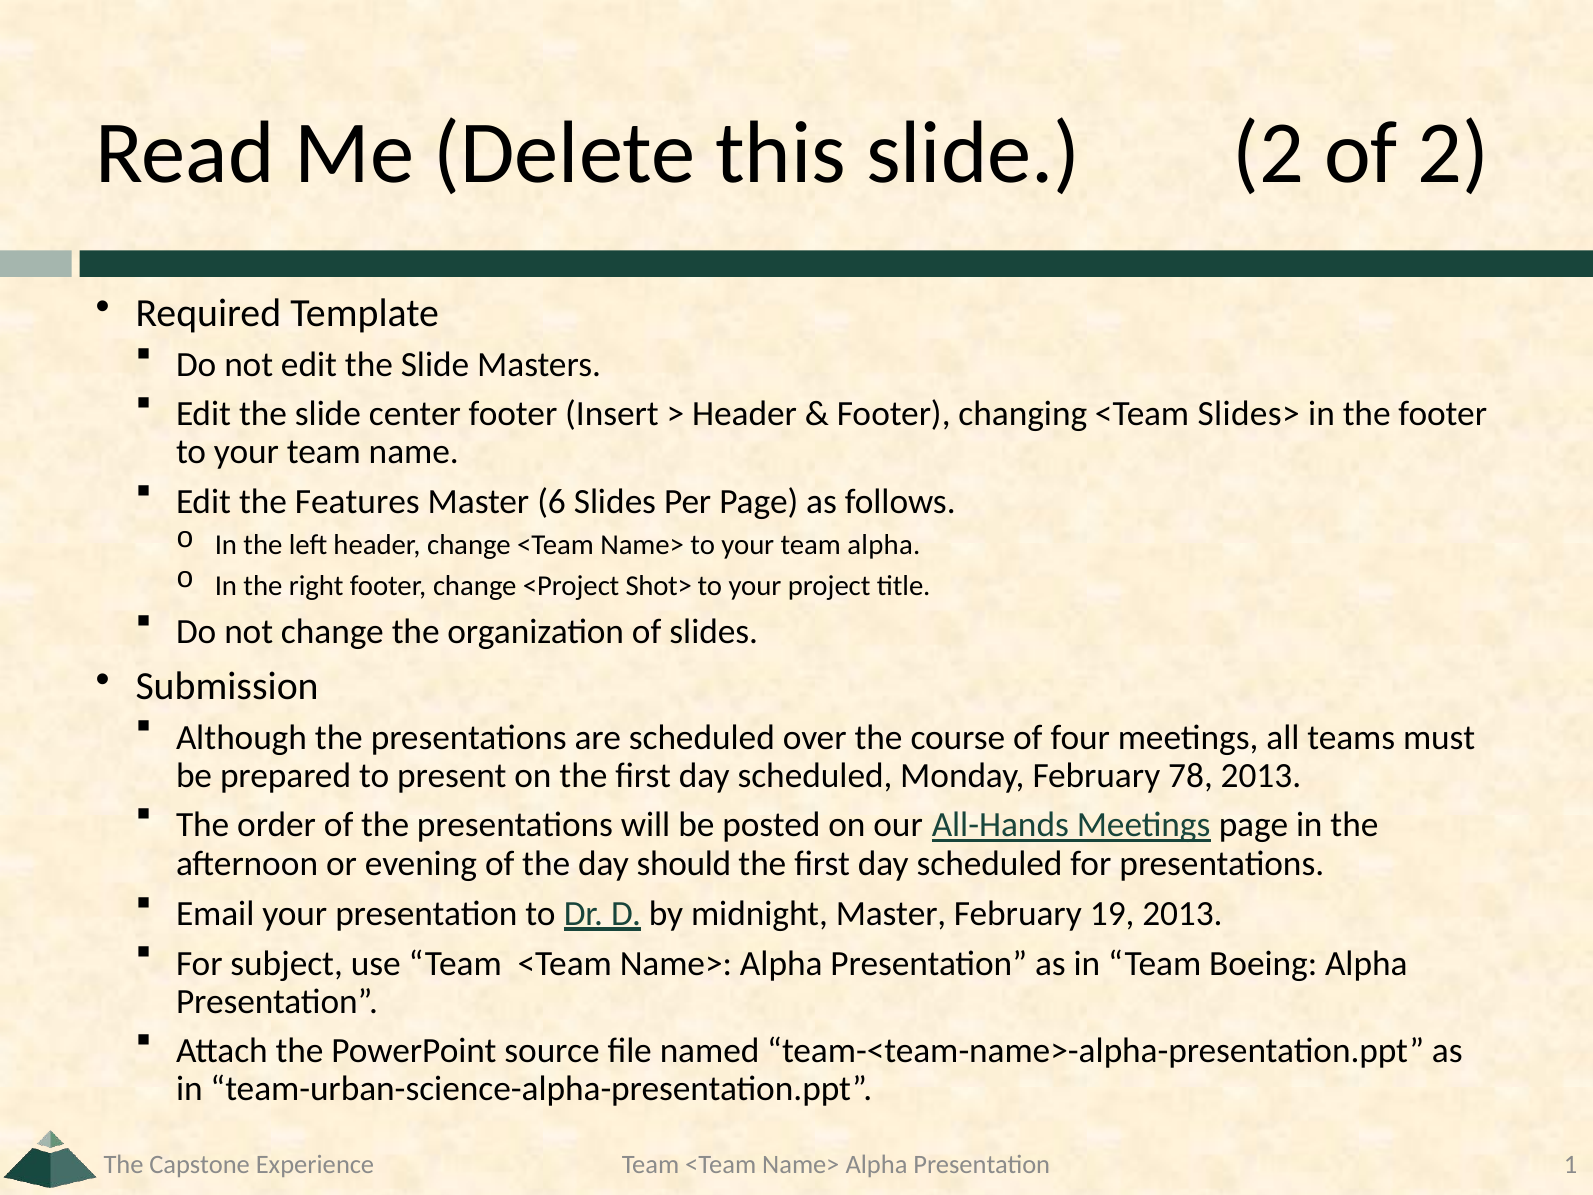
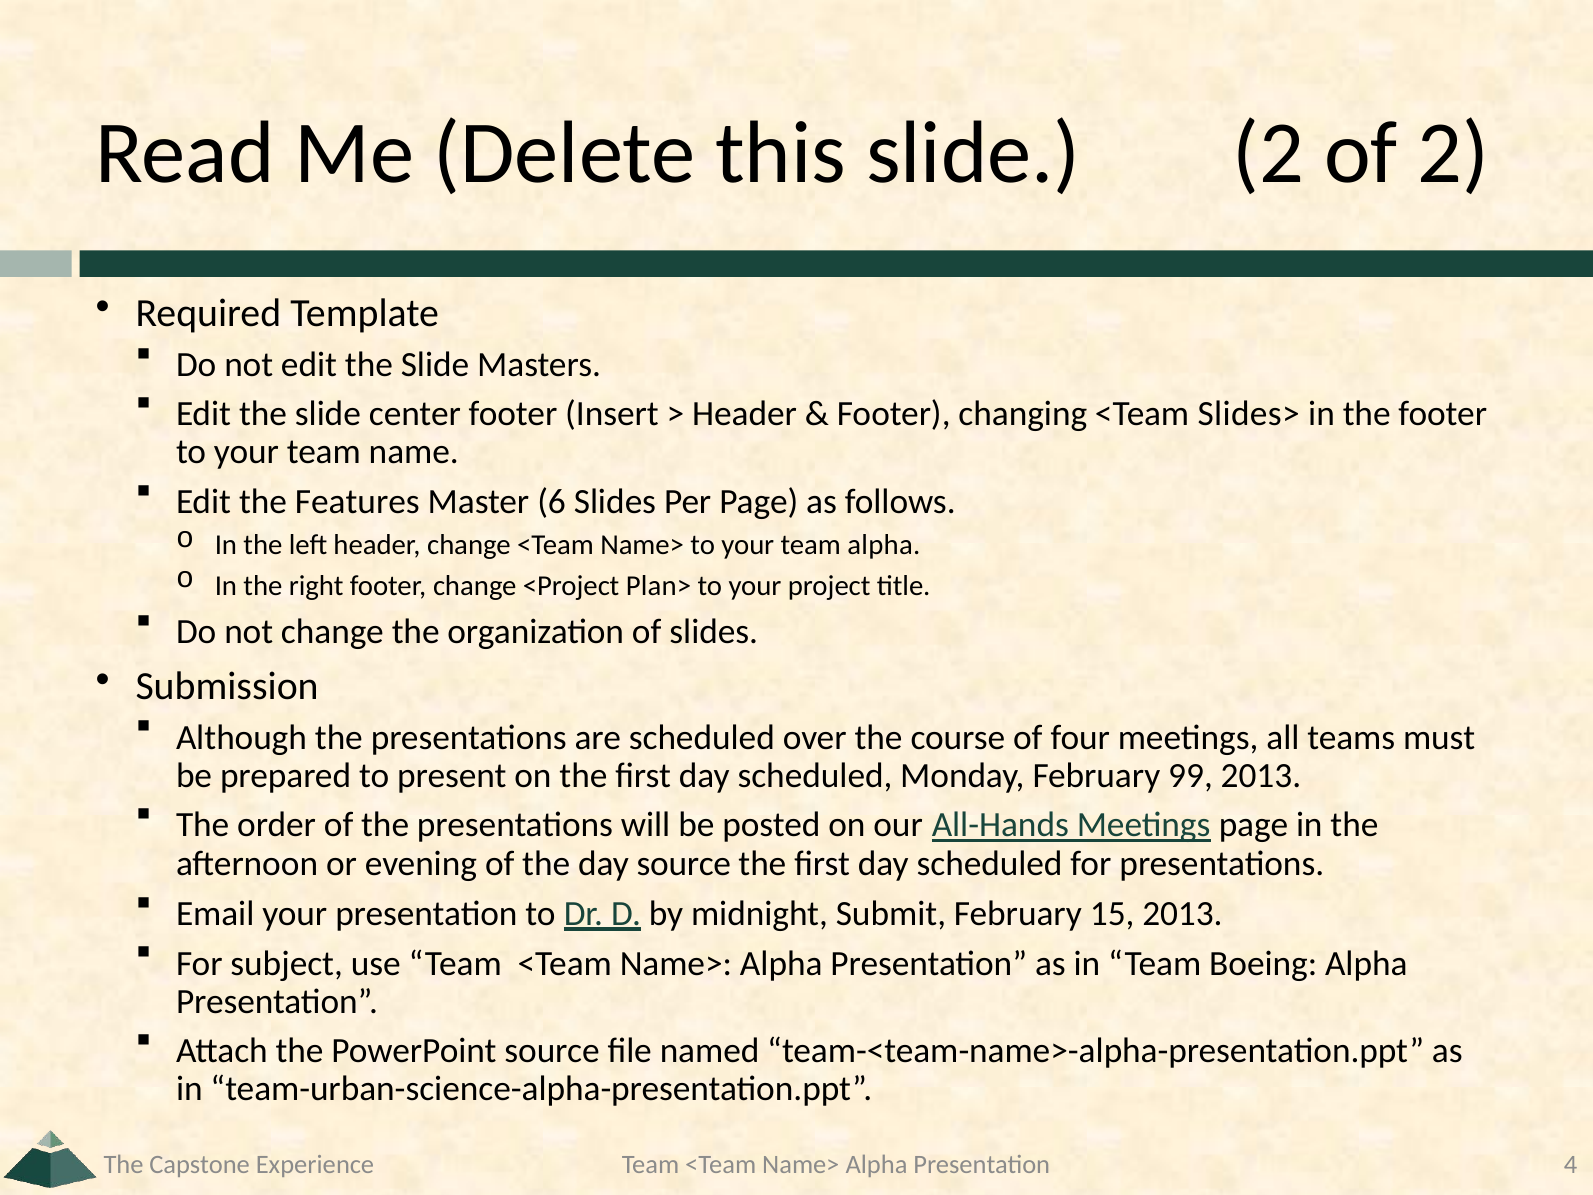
Shot>: Shot> -> Plan>
78: 78 -> 99
day should: should -> source
midnight Master: Master -> Submit
19: 19 -> 15
1: 1 -> 4
